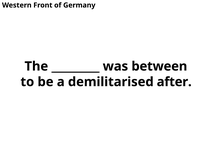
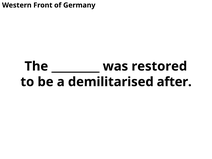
between: between -> restored
